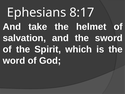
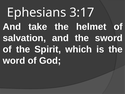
8:17: 8:17 -> 3:17
